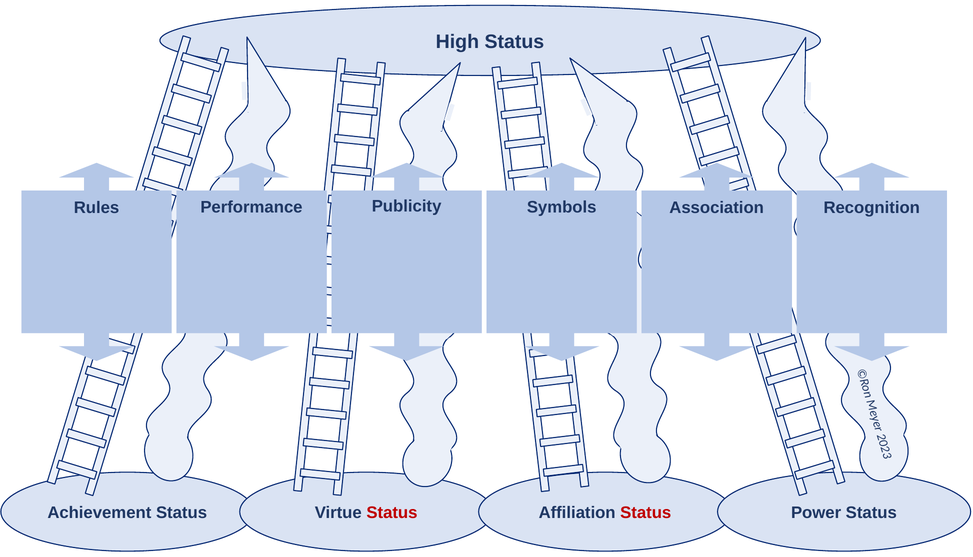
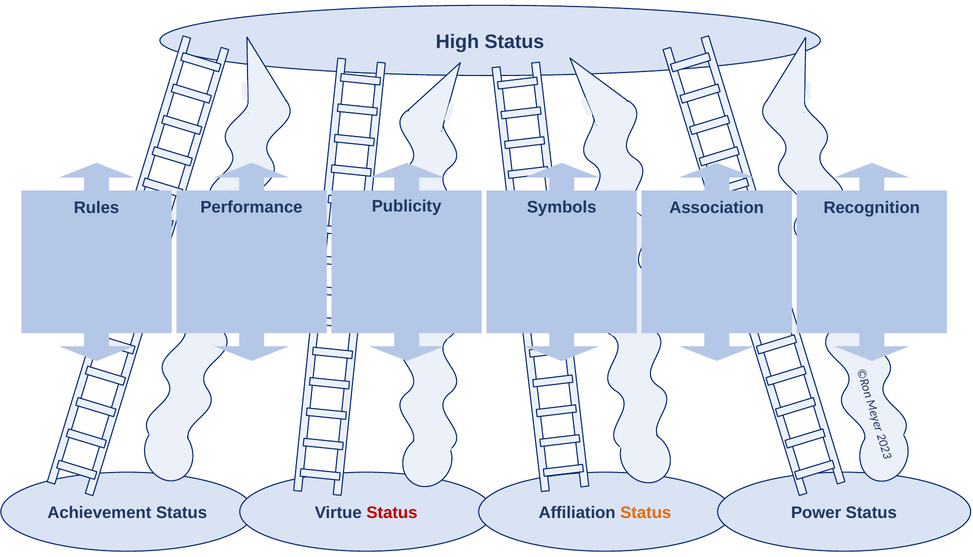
Status at (646, 513) colour: red -> orange
